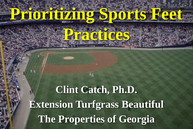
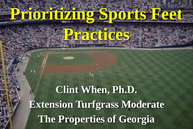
Catch: Catch -> When
Beautiful: Beautiful -> Moderate
